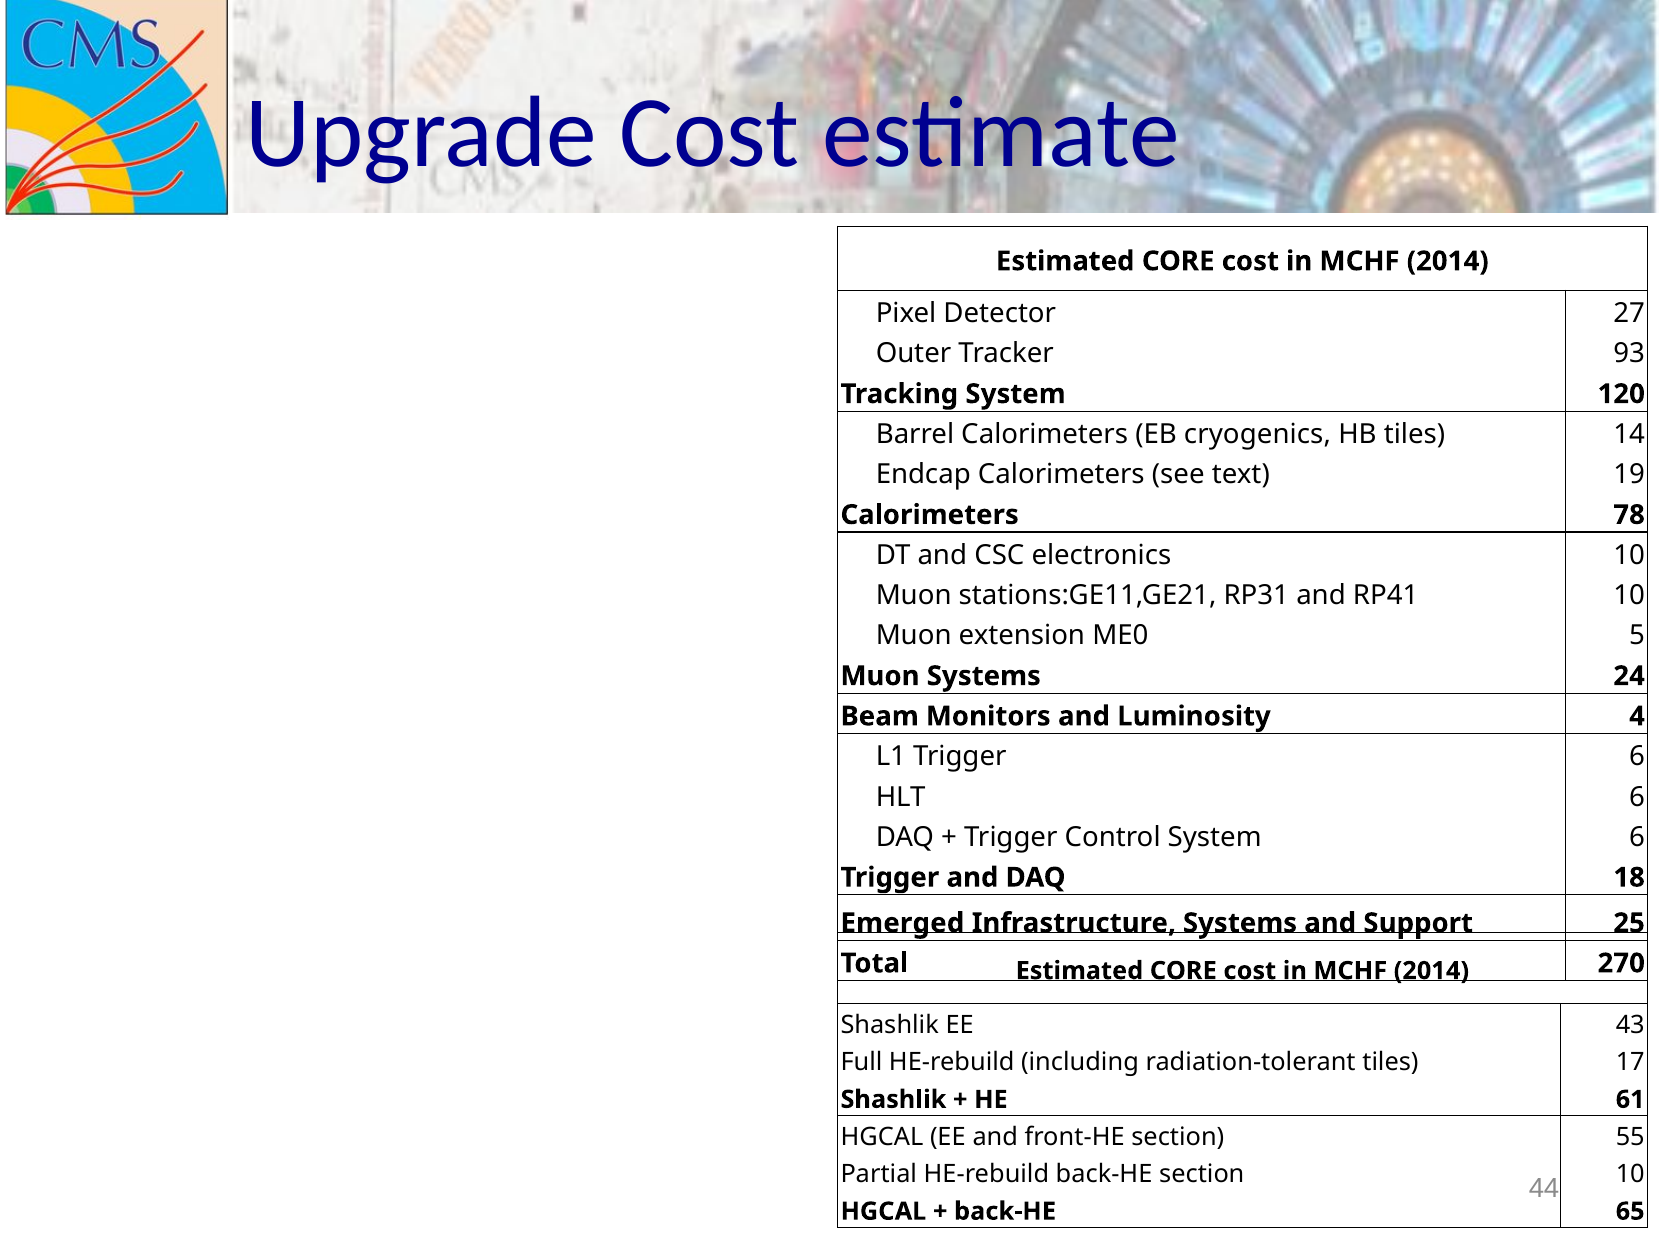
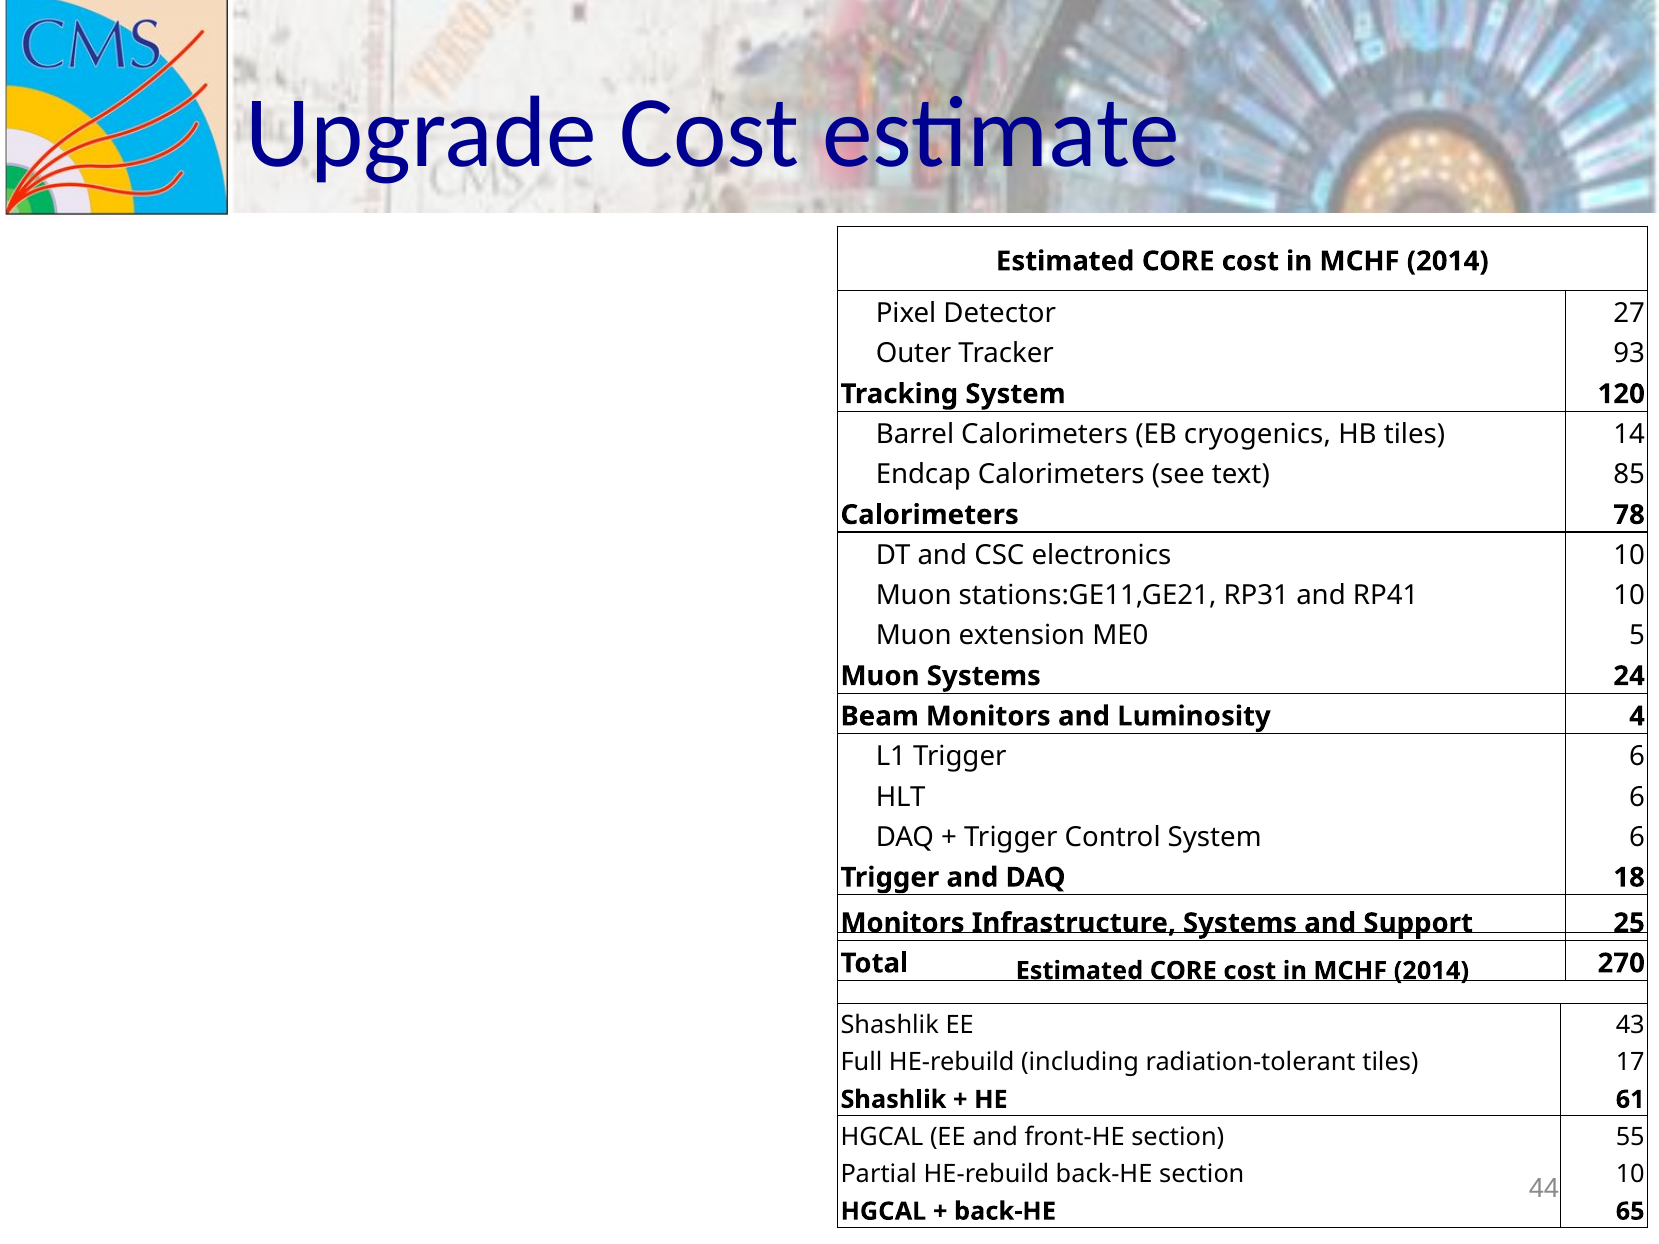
19: 19 -> 85
Emerged at (902, 923): Emerged -> Monitors
